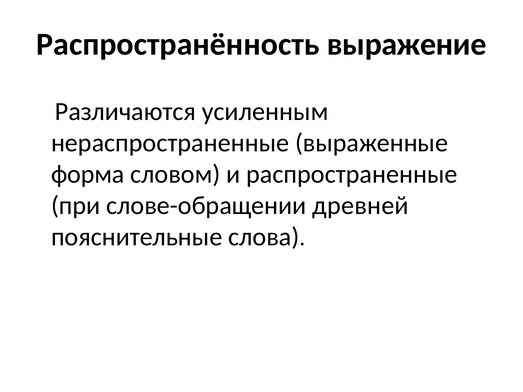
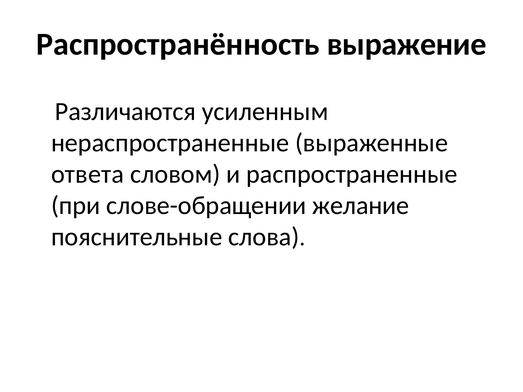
форма: форма -> ответа
древней: древней -> желание
